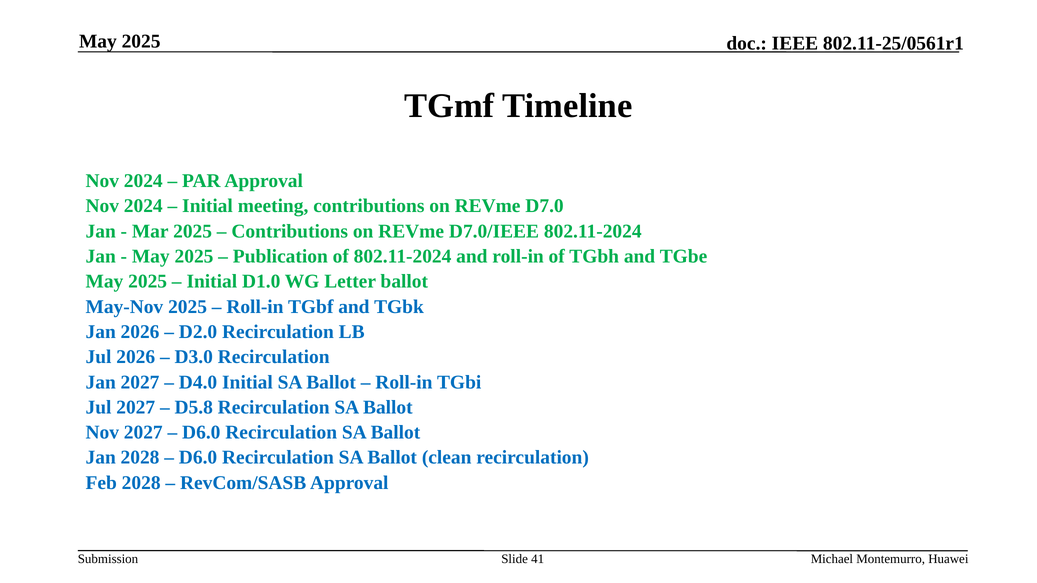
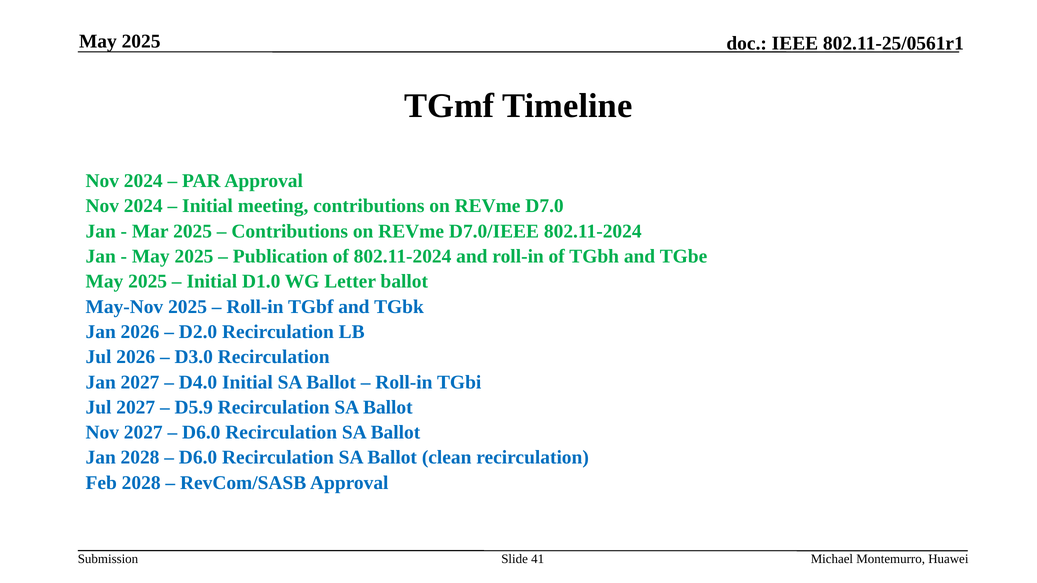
D5.8: D5.8 -> D5.9
